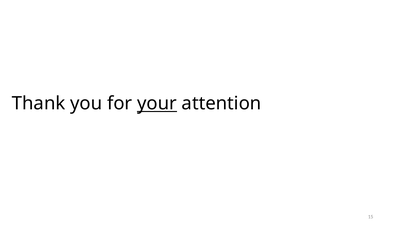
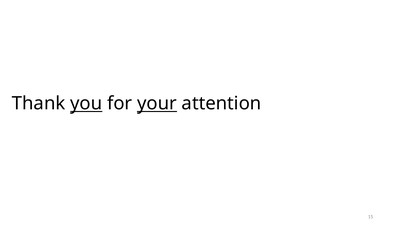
you underline: none -> present
